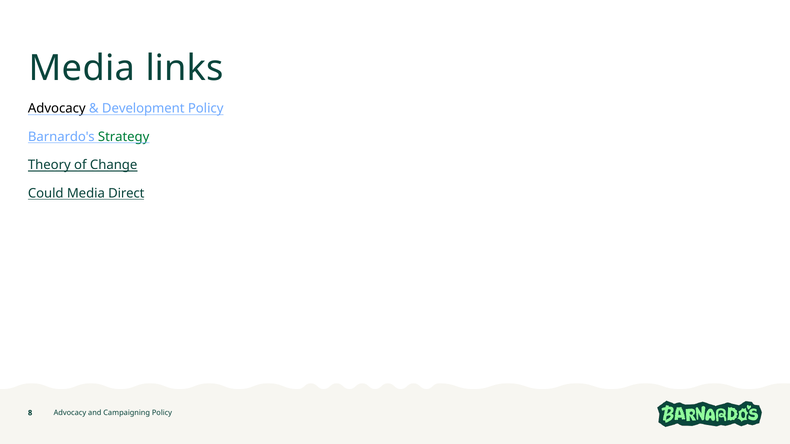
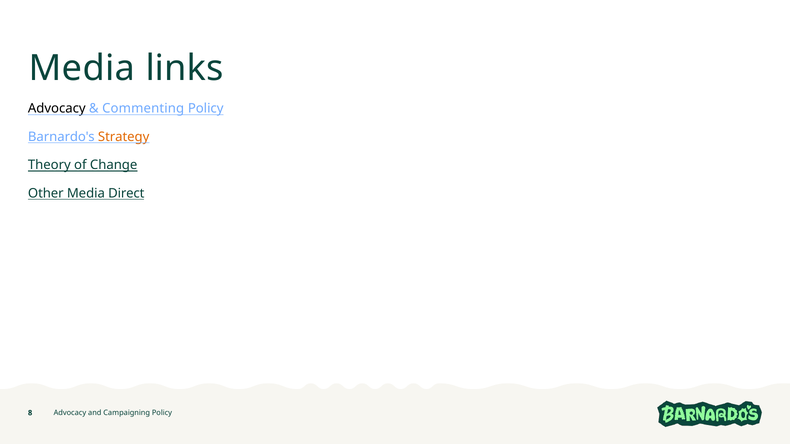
Development: Development -> Commenting
Strategy colour: green -> orange
Could: Could -> Other
